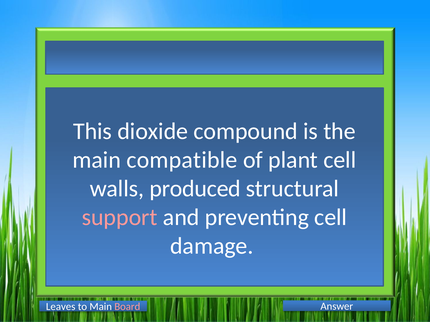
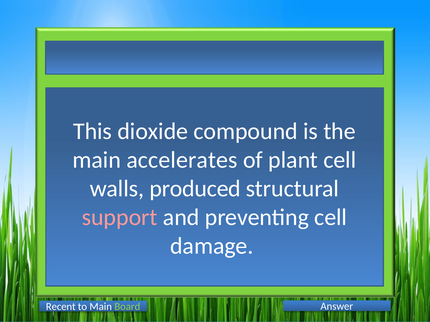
compatible: compatible -> accelerates
Leaves: Leaves -> Recent
Board colour: pink -> light green
